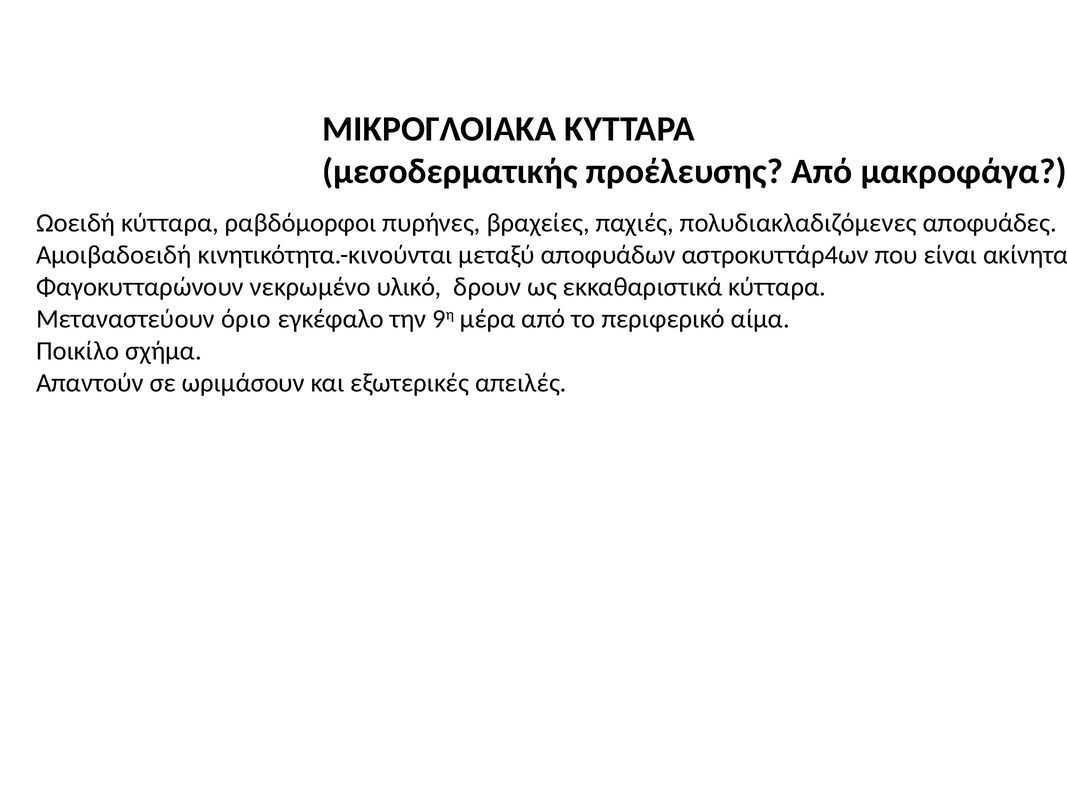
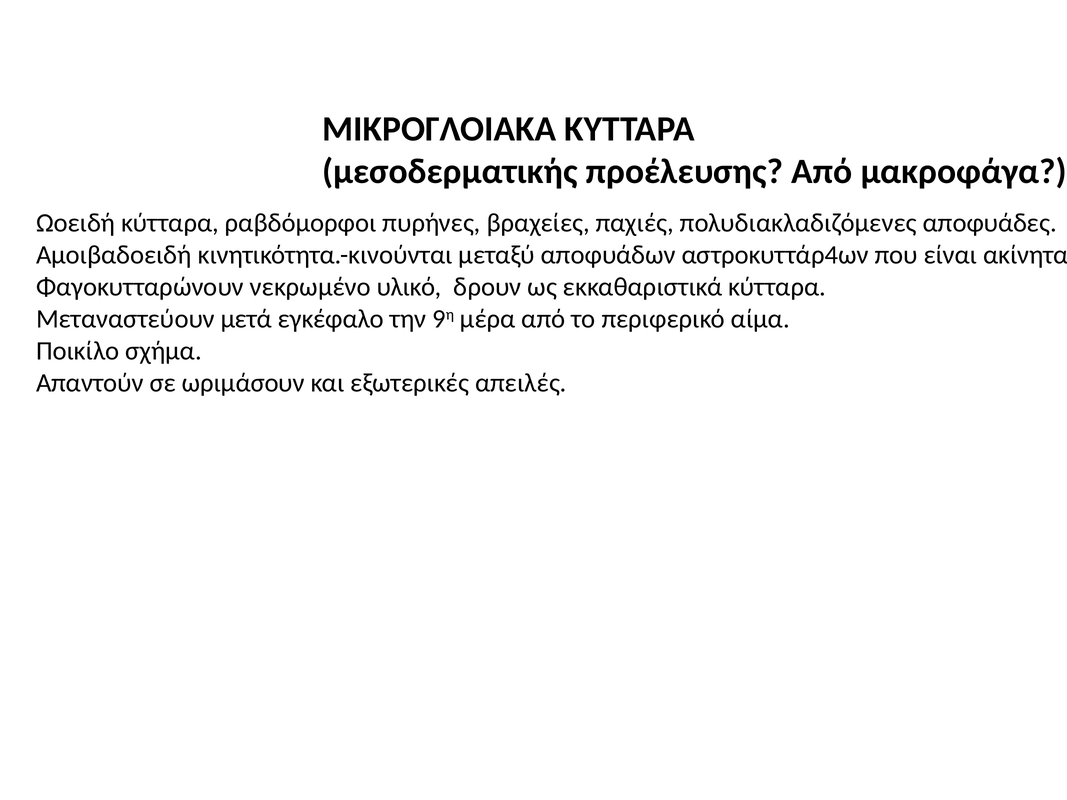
όριο: όριο -> μετά
